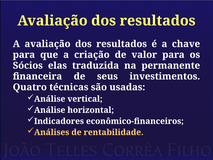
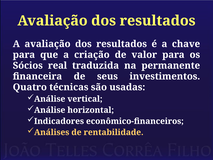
elas: elas -> real
